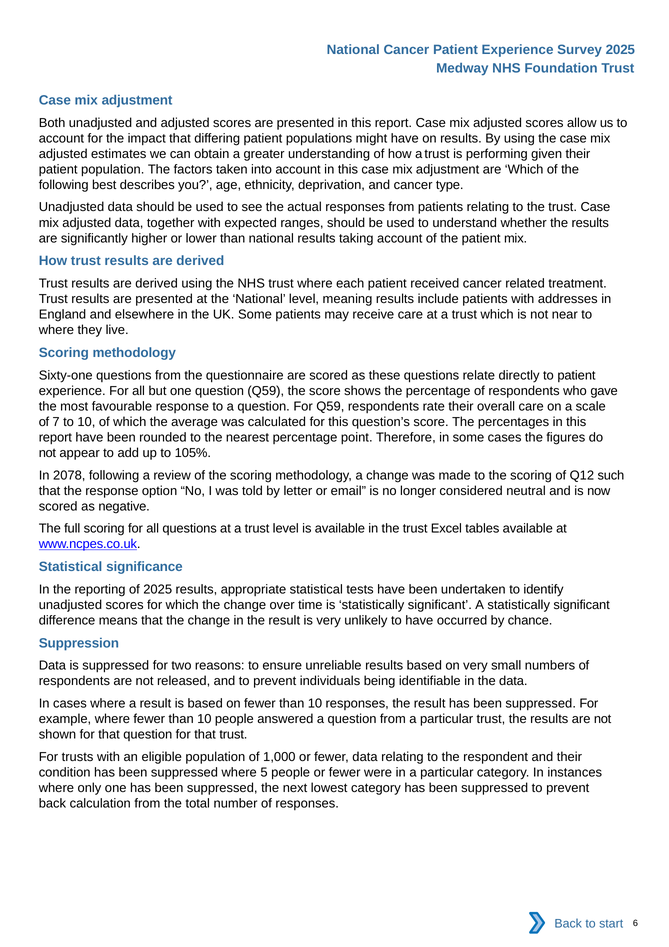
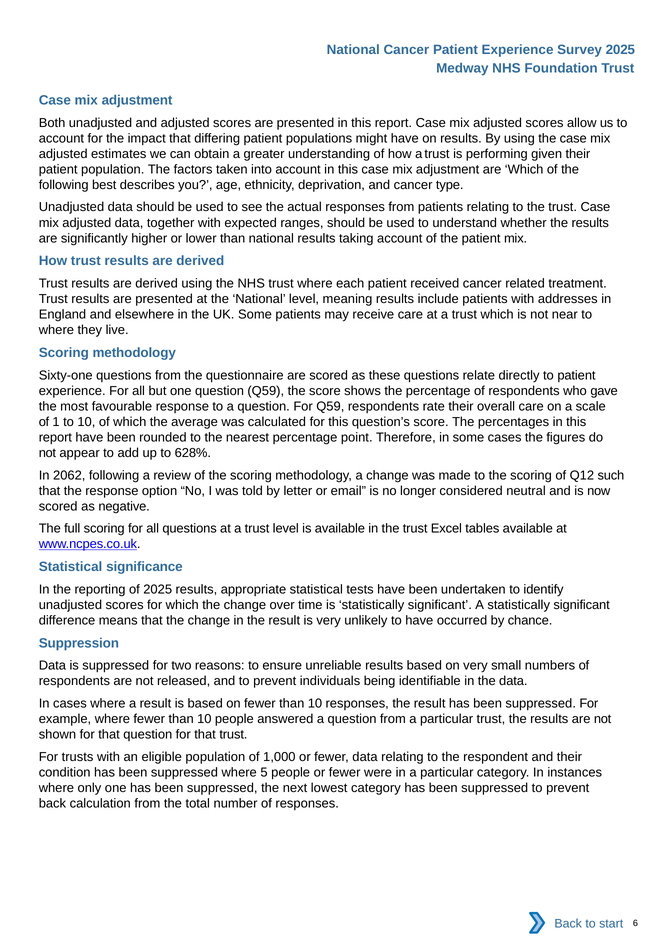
7: 7 -> 1
105%: 105% -> 628%
2078: 2078 -> 2062
